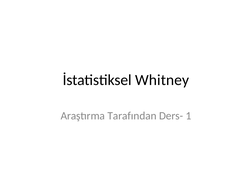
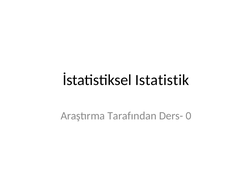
Whitney: Whitney -> Istatistik
1: 1 -> 0
